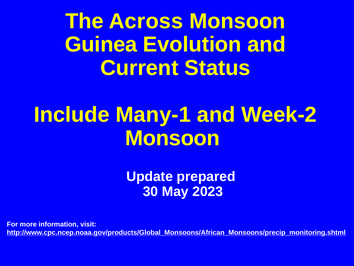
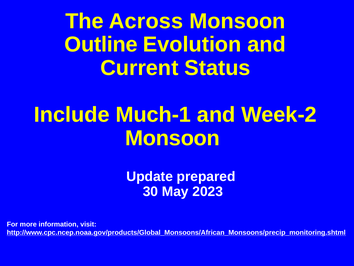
Guinea: Guinea -> Outline
Many-1: Many-1 -> Much-1
